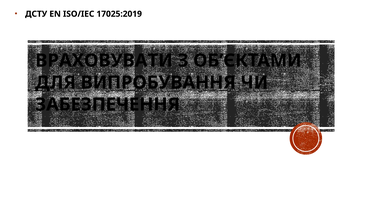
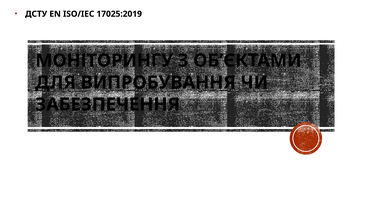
ВРАХОВУВАТИ: ВРАХОВУВАТИ -> МОНІТОРИНГУ
